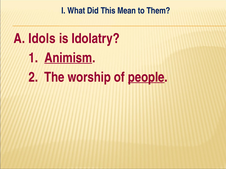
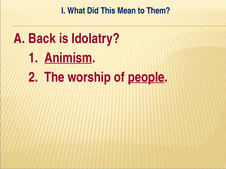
Idols: Idols -> Back
